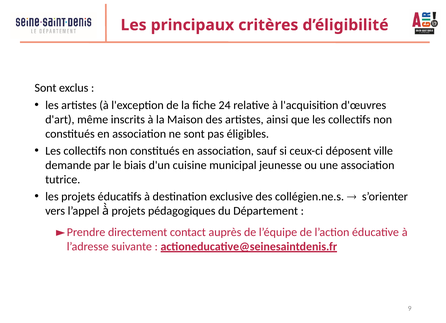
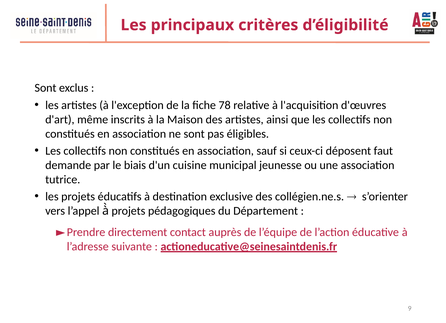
24: 24 -> 78
ville: ville -> faut
